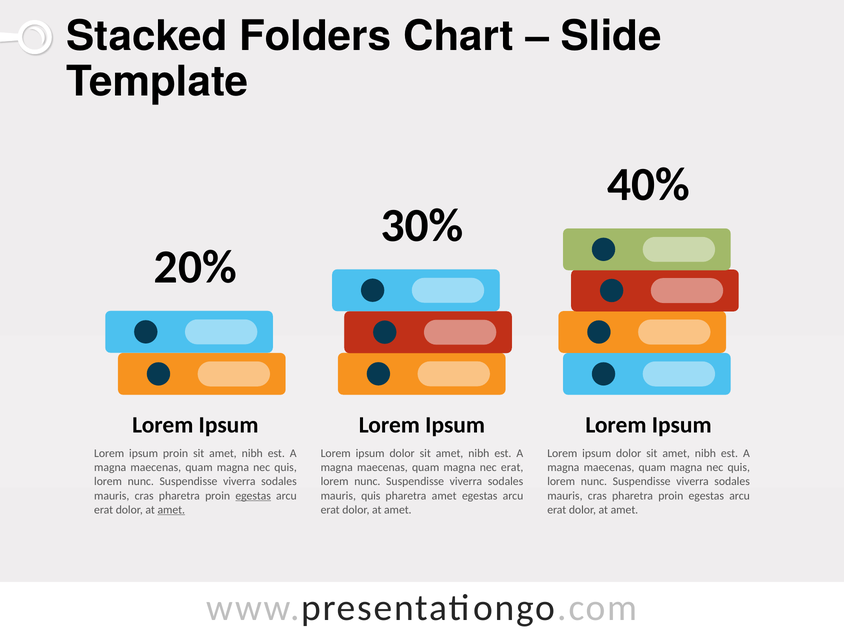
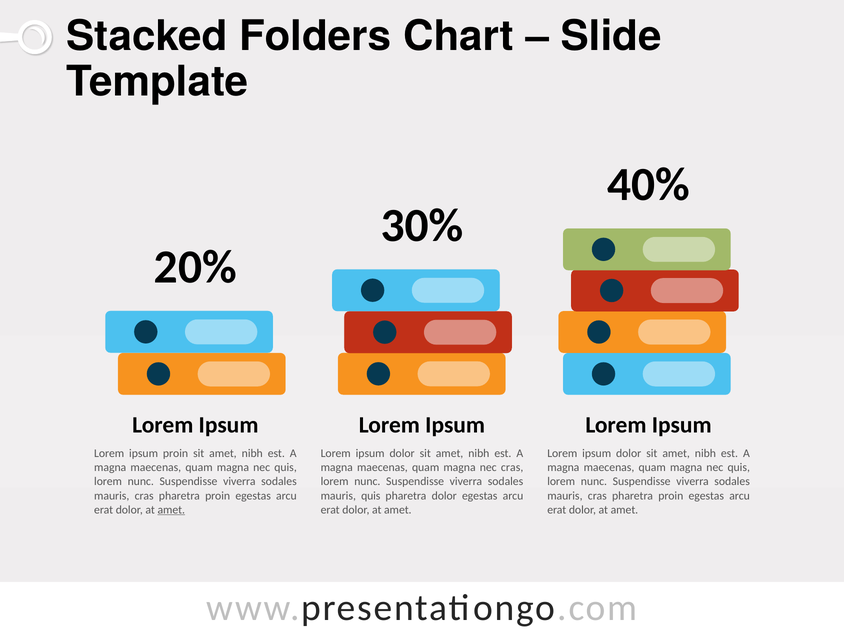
nec erat: erat -> cras
egestas at (253, 496) underline: present -> none
pharetra amet: amet -> dolor
